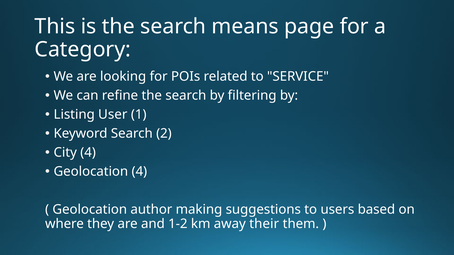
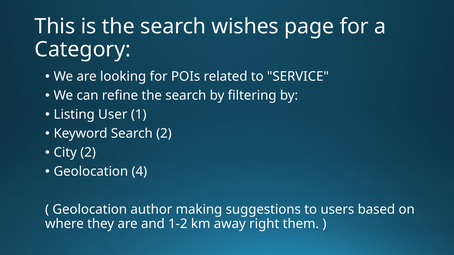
means: means -> wishes
City 4: 4 -> 2
their: their -> right
